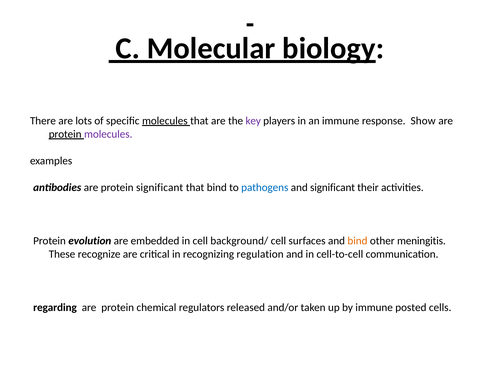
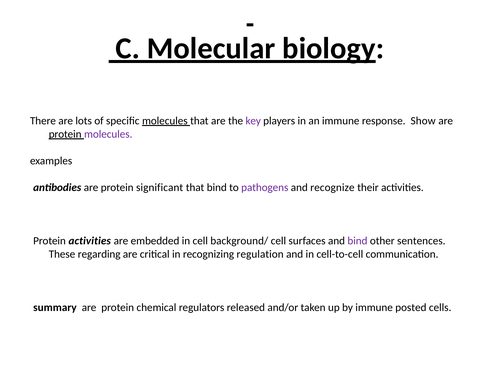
pathogens colour: blue -> purple
and significant: significant -> recognize
Protein evolution: evolution -> activities
bind at (357, 241) colour: orange -> purple
meningitis: meningitis -> sentences
recognize: recognize -> regarding
regarding: regarding -> summary
